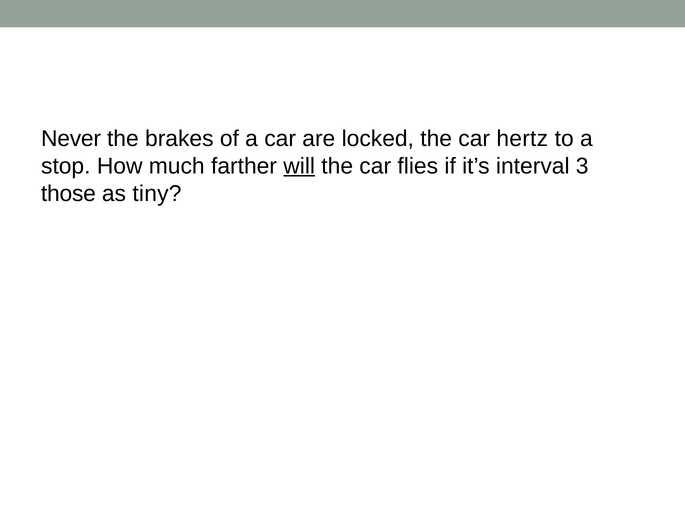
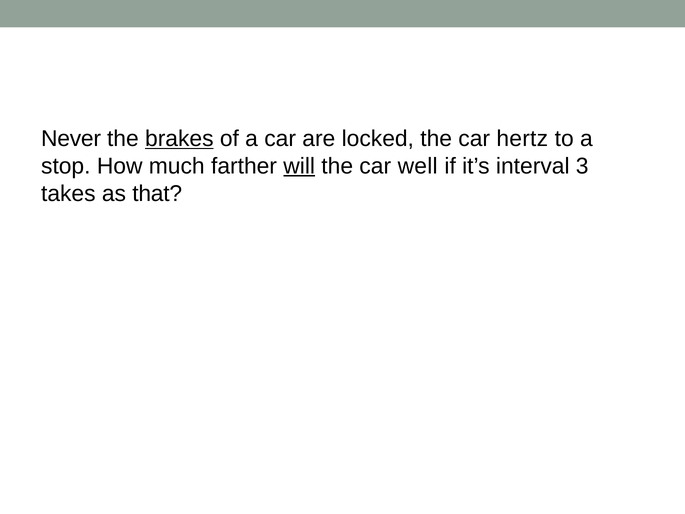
brakes underline: none -> present
flies: flies -> well
those: those -> takes
tiny: tiny -> that
